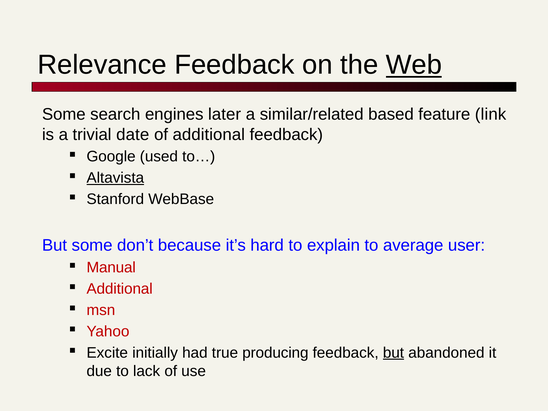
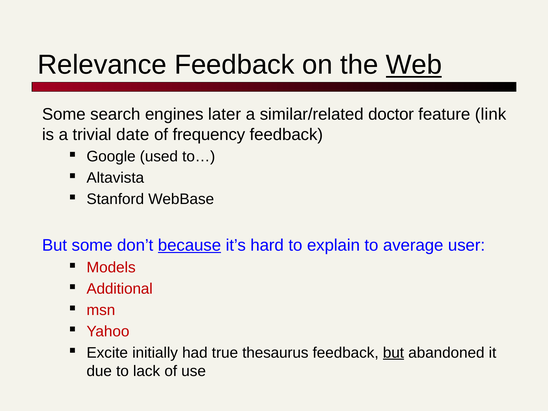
based: based -> doctor
of additional: additional -> frequency
Altavista underline: present -> none
because underline: none -> present
Manual: Manual -> Models
producing: producing -> thesaurus
